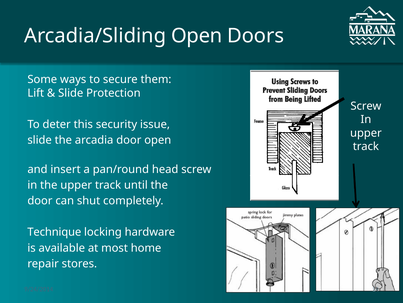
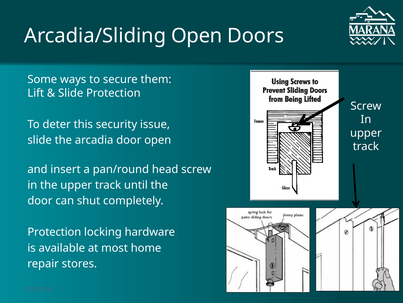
Technique at (54, 232): Technique -> Protection
